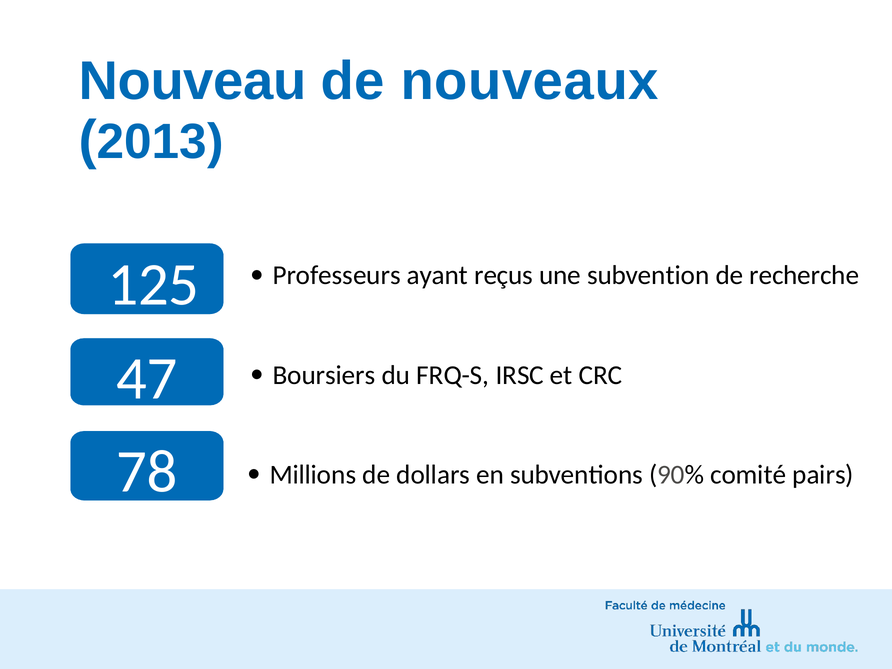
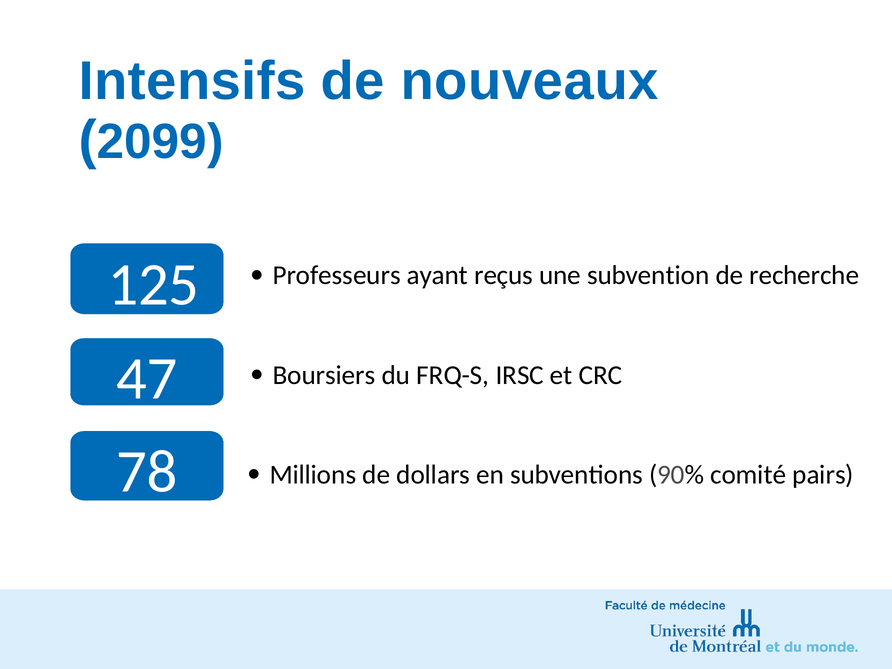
Nouveau: Nouveau -> Intensifs
2013: 2013 -> 2099
